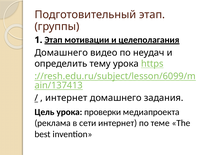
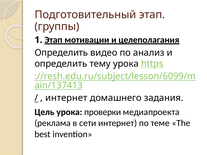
Домашнего at (61, 53): Домашнего -> Определить
неудач: неудач -> анализ
